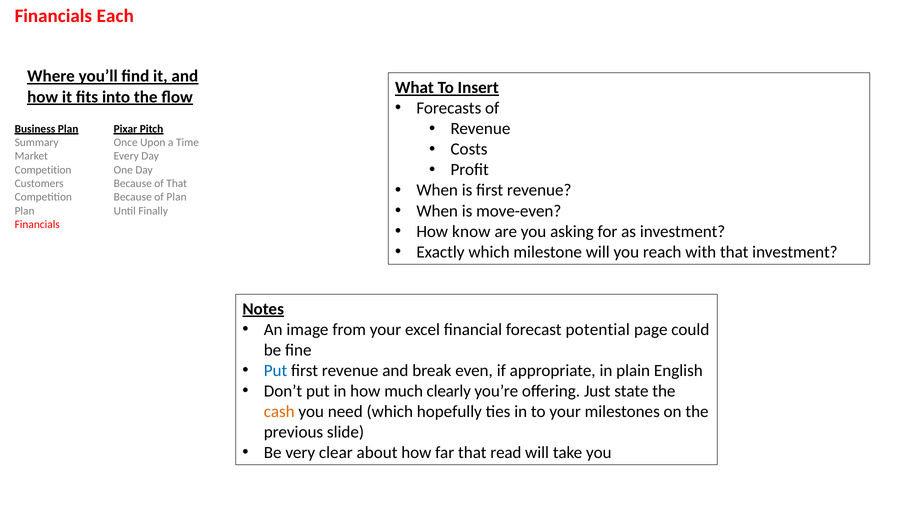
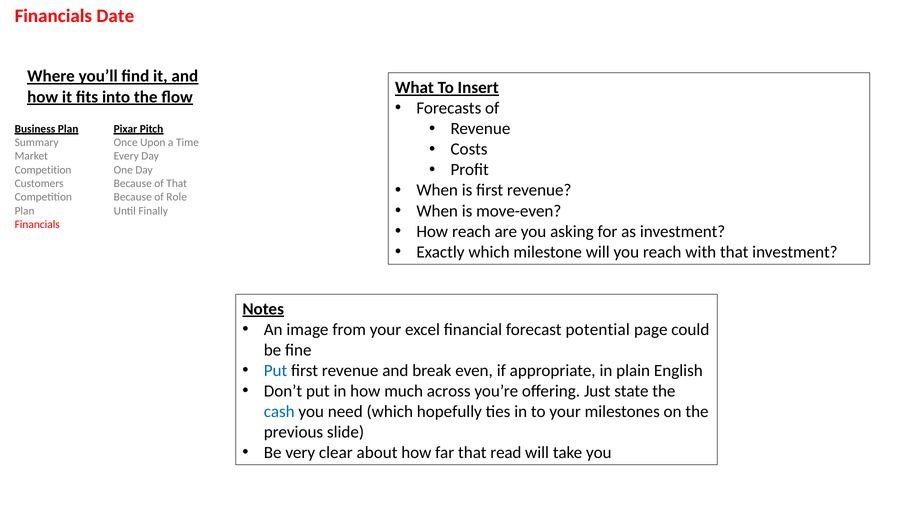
Each: Each -> Date
of Plan: Plan -> Role
How know: know -> reach
clearly: clearly -> across
cash colour: orange -> blue
